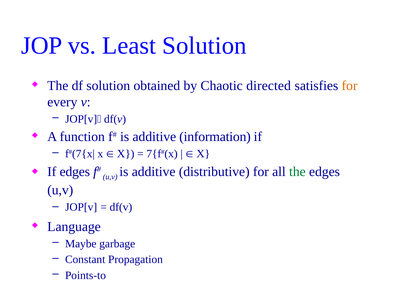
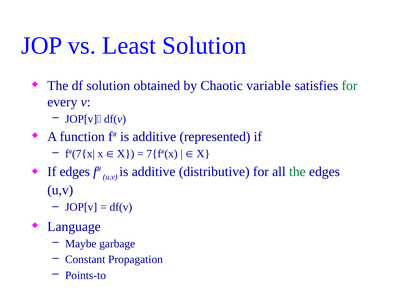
directed: directed -> variable
for at (350, 86) colour: orange -> green
information: information -> represented
